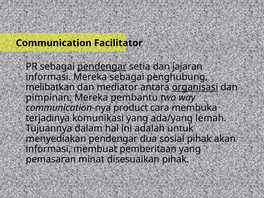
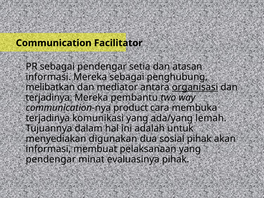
pendengar at (102, 67) underline: present -> none
jajaran: jajaran -> atasan
pimpinan at (49, 98): pimpinan -> terjadinya
menyediakan pendengar: pendengar -> digunakan
pemberitaan: pemberitaan -> pelaksanaan
pemasaran at (51, 159): pemasaran -> pendengar
disesuaikan: disesuaikan -> evaluasinya
